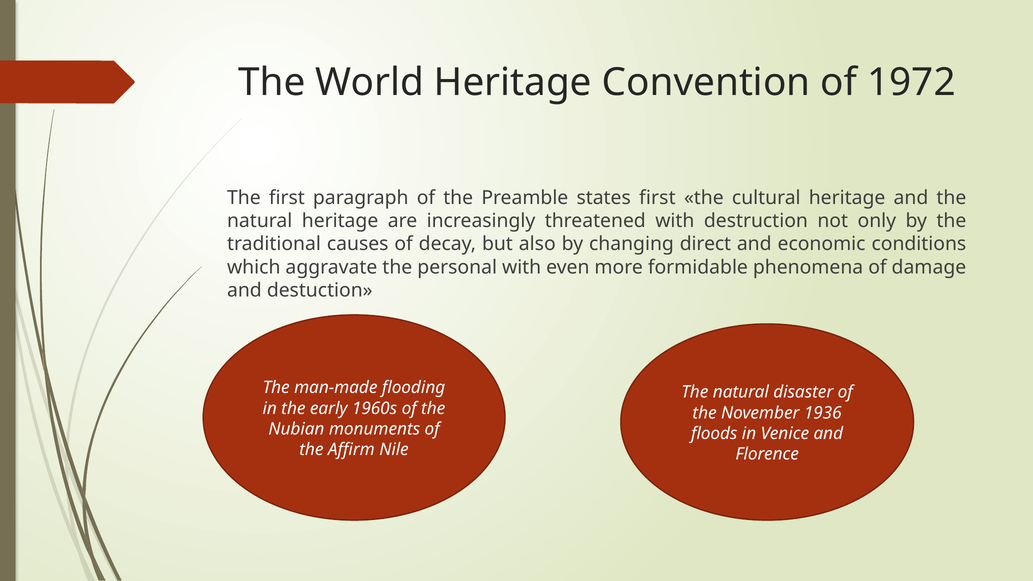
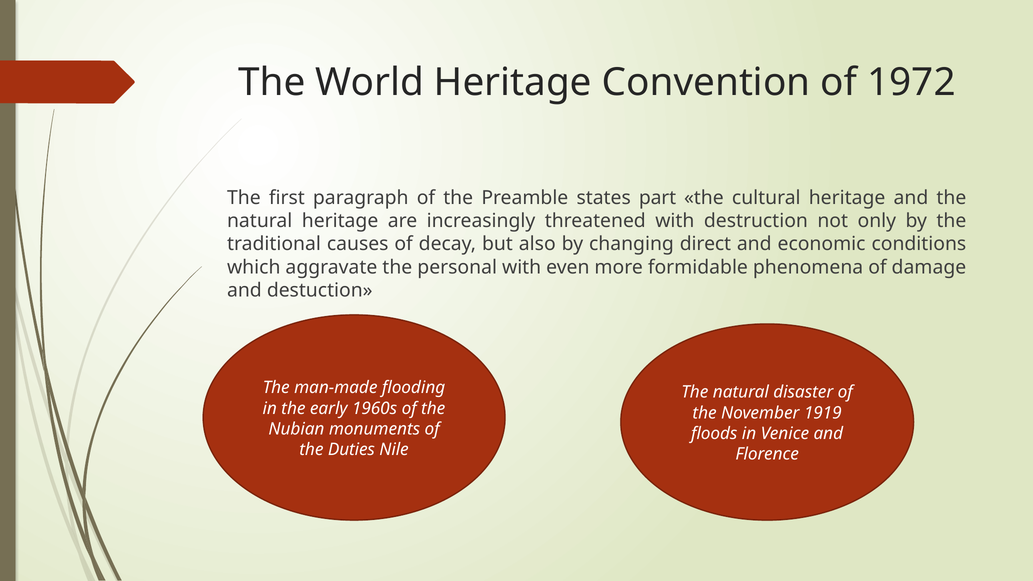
states first: first -> part
1936: 1936 -> 1919
Affirm: Affirm -> Duties
